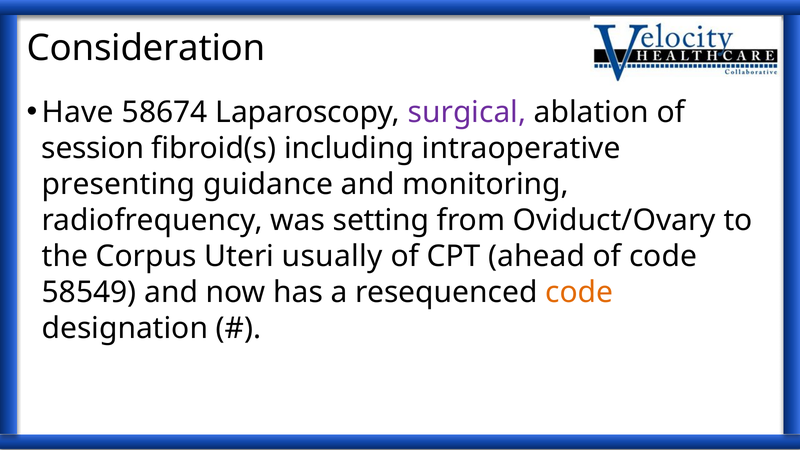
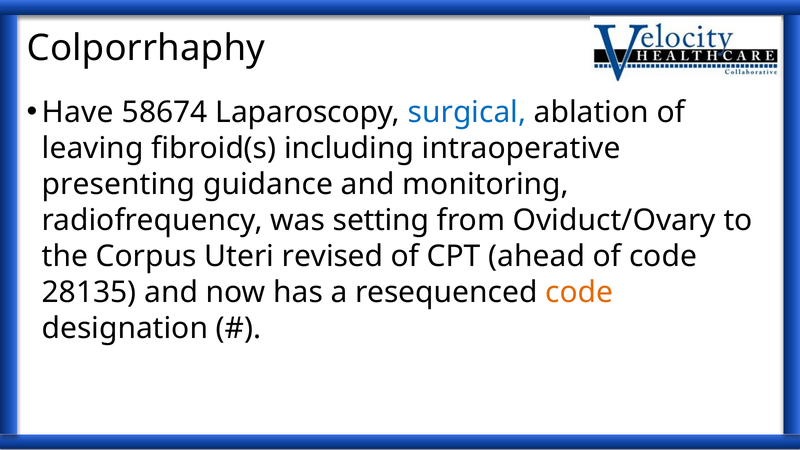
Consideration: Consideration -> Colporrhaphy
surgical colour: purple -> blue
session: session -> leaving
usually: usually -> revised
58549: 58549 -> 28135
